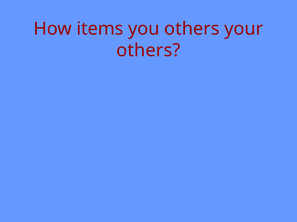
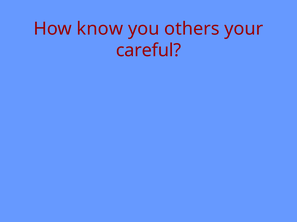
items: items -> know
others at (148, 51): others -> careful
